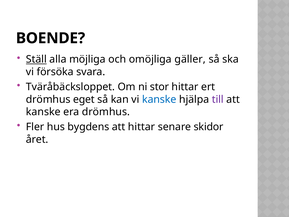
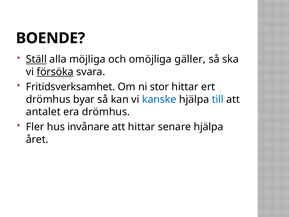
försöka underline: none -> present
Tväråbäcksloppet: Tväråbäcksloppet -> Fritidsverksamhet
eget: eget -> byar
till colour: purple -> blue
kanske at (43, 112): kanske -> antalet
bygdens: bygdens -> invånare
senare skidor: skidor -> hjälpa
